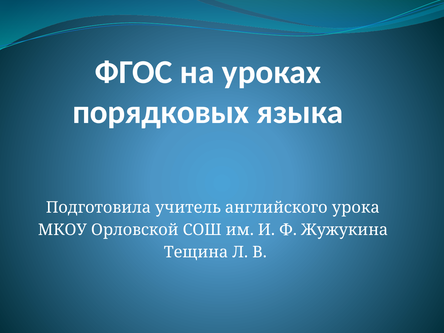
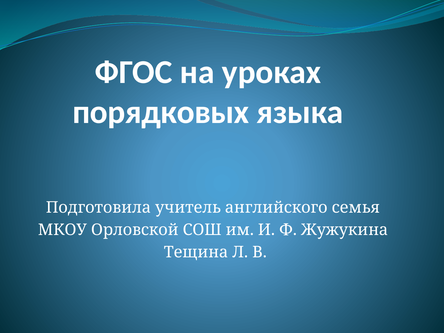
урока: урока -> семья
